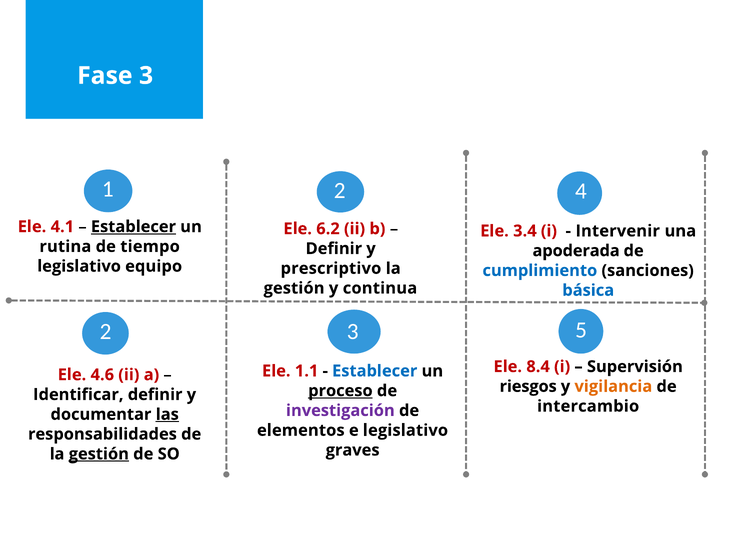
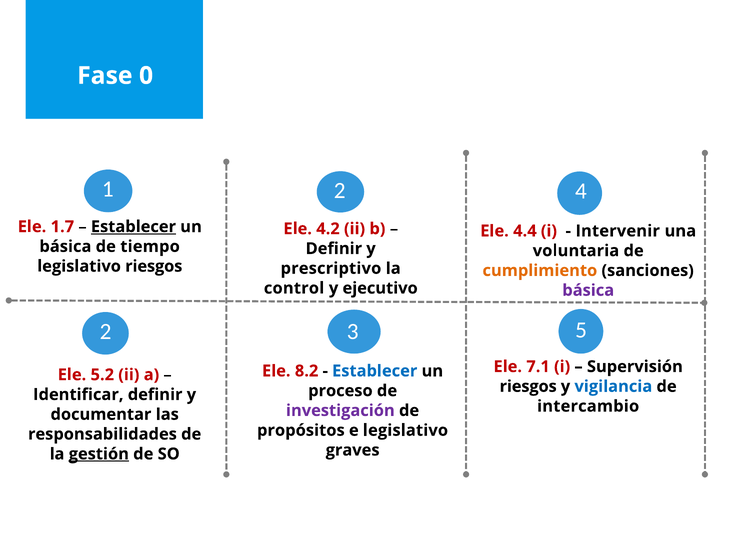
Fase 3: 3 -> 0
4.1: 4.1 -> 1.7
6.2: 6.2 -> 4.2
3.4: 3.4 -> 4.4
rutina at (65, 246): rutina -> básica
apoderada: apoderada -> voluntaria
legislativo equipo: equipo -> riesgos
cumplimiento colour: blue -> orange
gestión at (294, 288): gestión -> control
continua: continua -> ejecutivo
básica at (588, 290) colour: blue -> purple
8.4: 8.4 -> 7.1
1.1: 1.1 -> 8.2
4.6: 4.6 -> 5.2
vigilancia colour: orange -> blue
proceso underline: present -> none
las underline: present -> none
elementos: elementos -> propósitos
